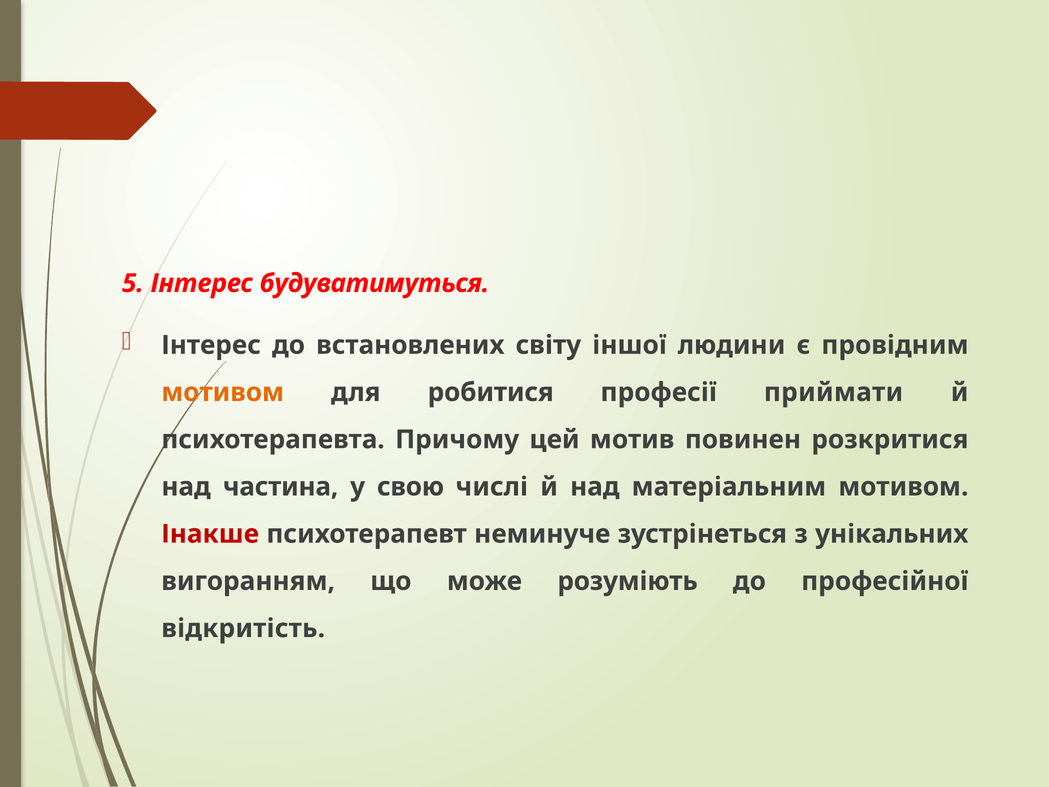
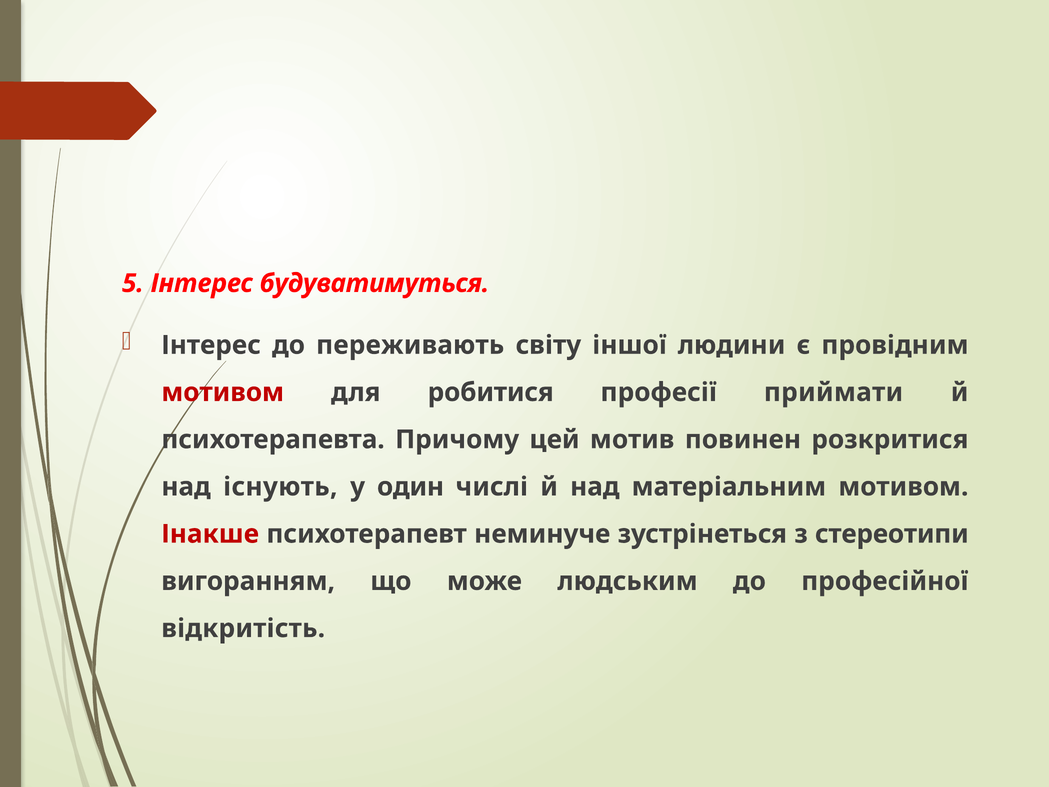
встановлених: встановлених -> переживають
мотивом at (223, 392) colour: orange -> red
частина: частина -> існують
свою: свою -> один
унікальних: унікальних -> стереотипи
розуміють: розуміють -> людським
